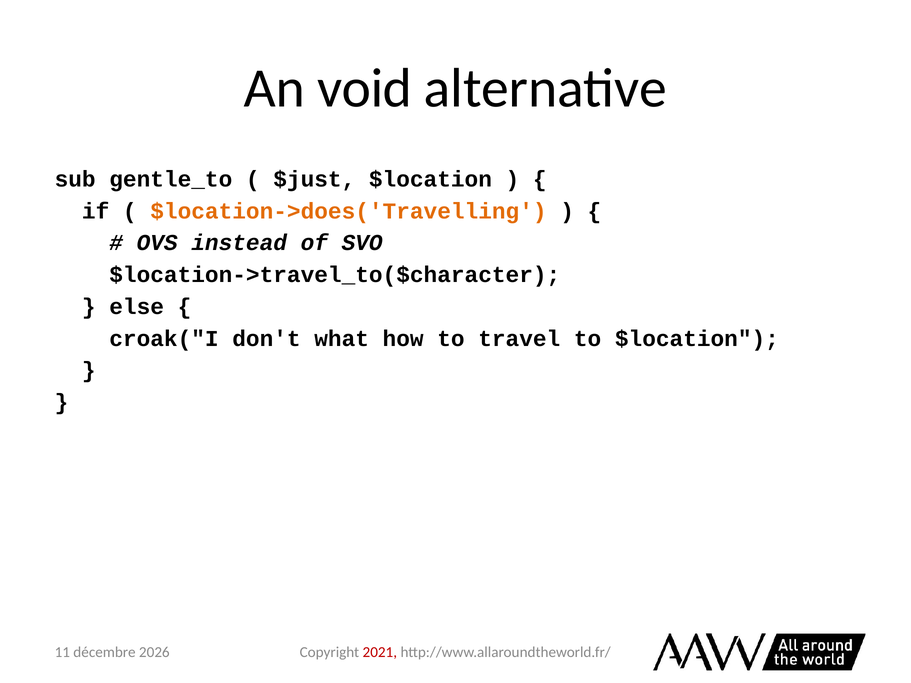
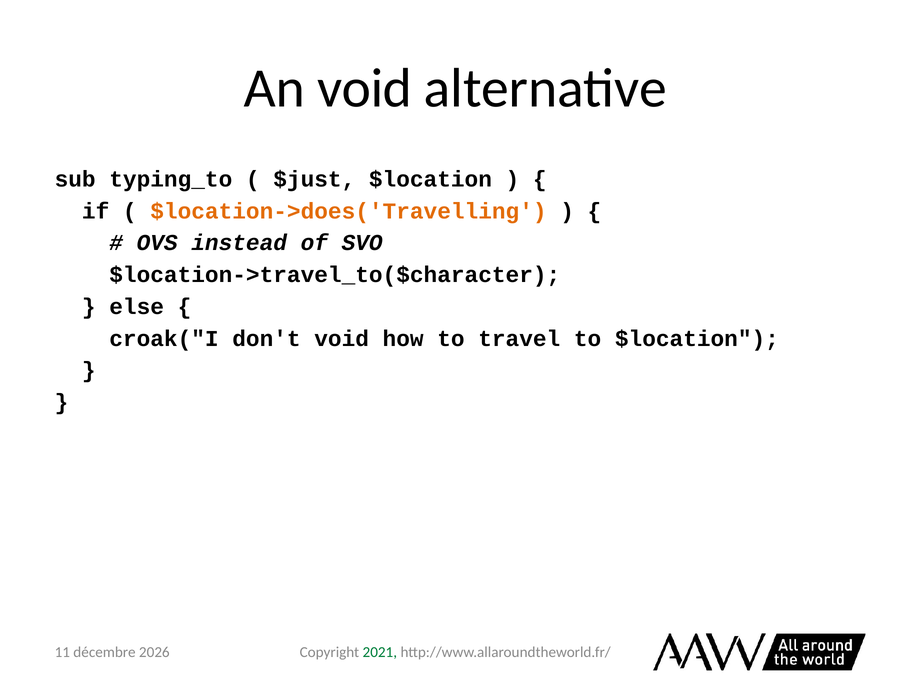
gentle_to: gentle_to -> typing_to
don't what: what -> void
2021 colour: red -> green
